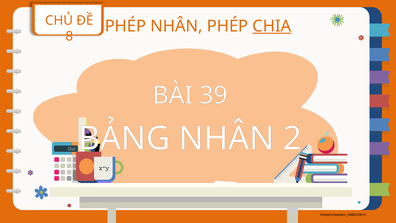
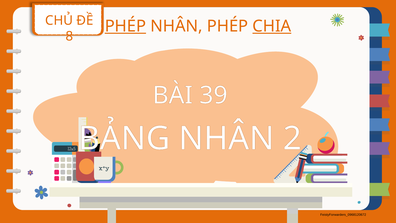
PHÉP at (125, 26) underline: none -> present
